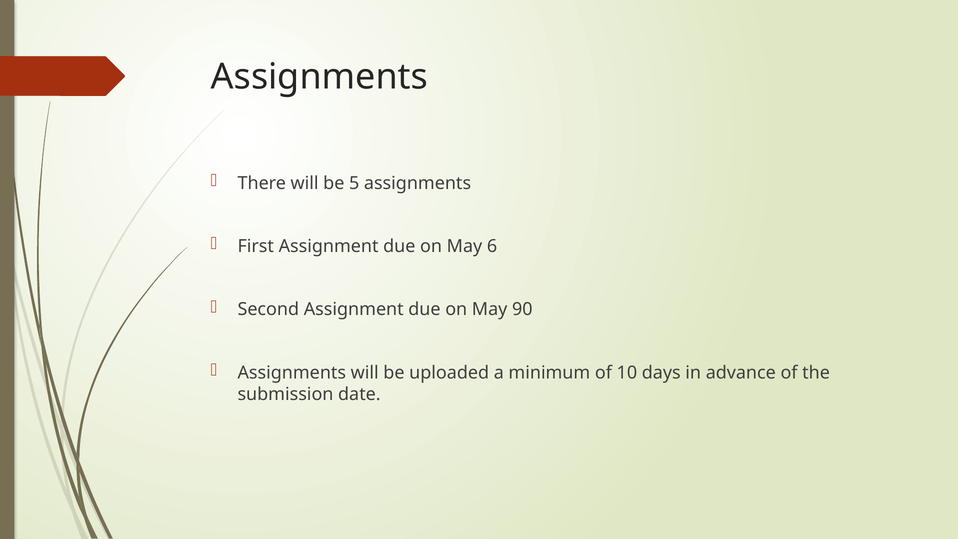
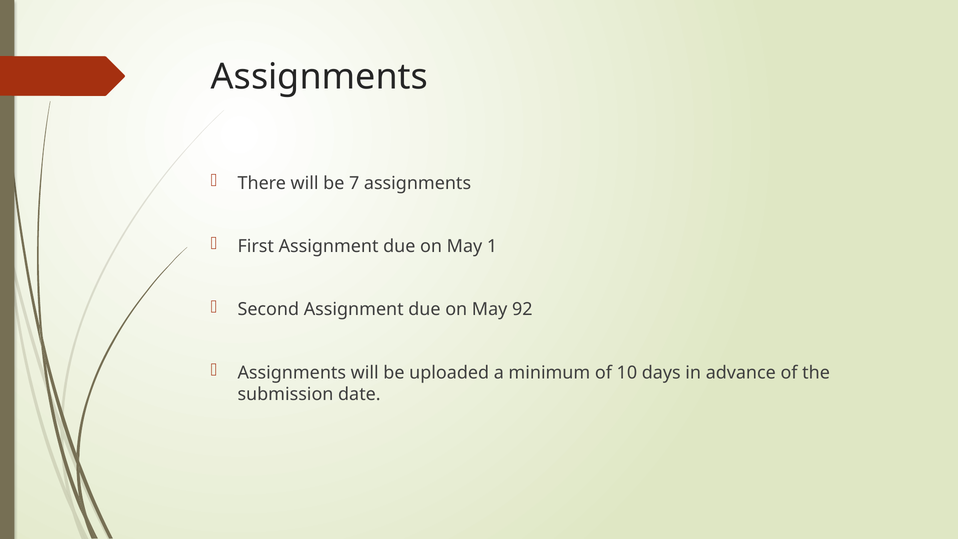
5: 5 -> 7
6: 6 -> 1
90: 90 -> 92
